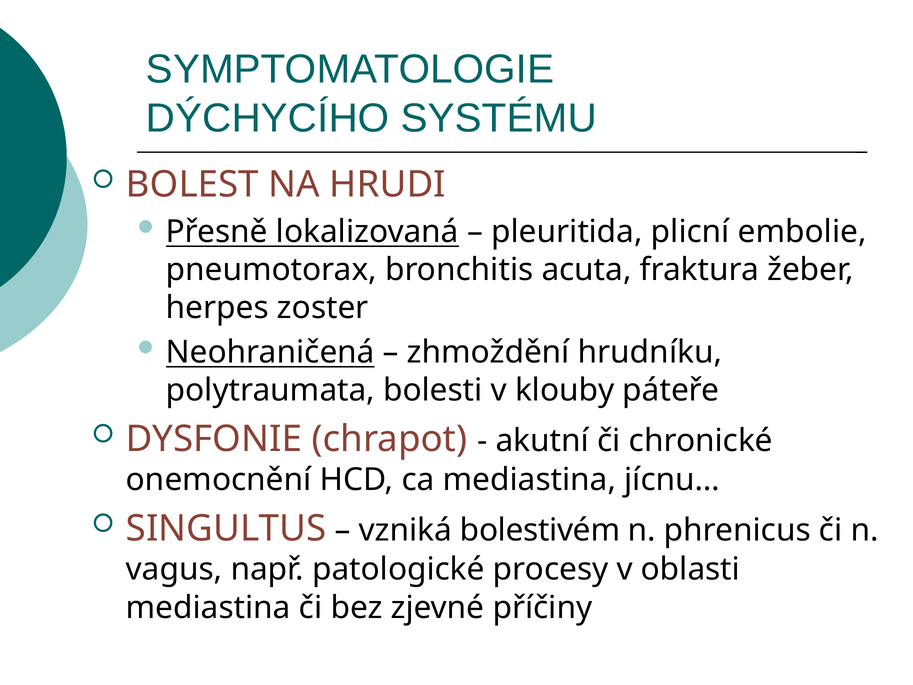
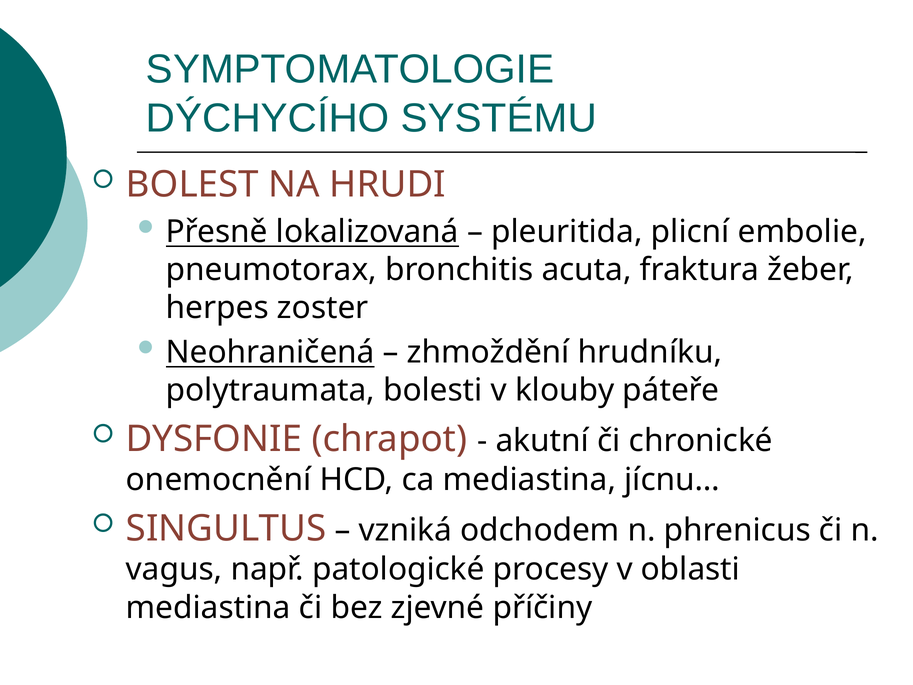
bolestivém: bolestivém -> odchodem
